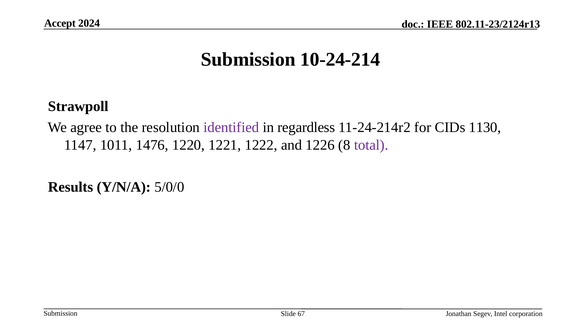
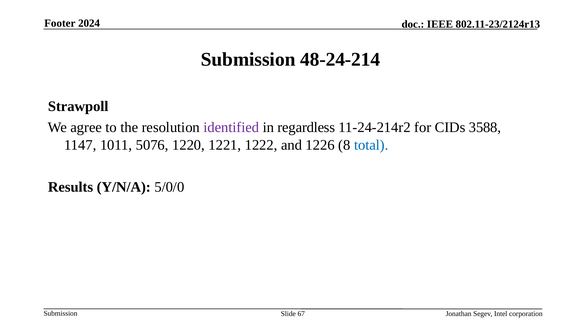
Accept: Accept -> Footer
10-24-214: 10-24-214 -> 48-24-214
1130: 1130 -> 3588
1476: 1476 -> 5076
total colour: purple -> blue
